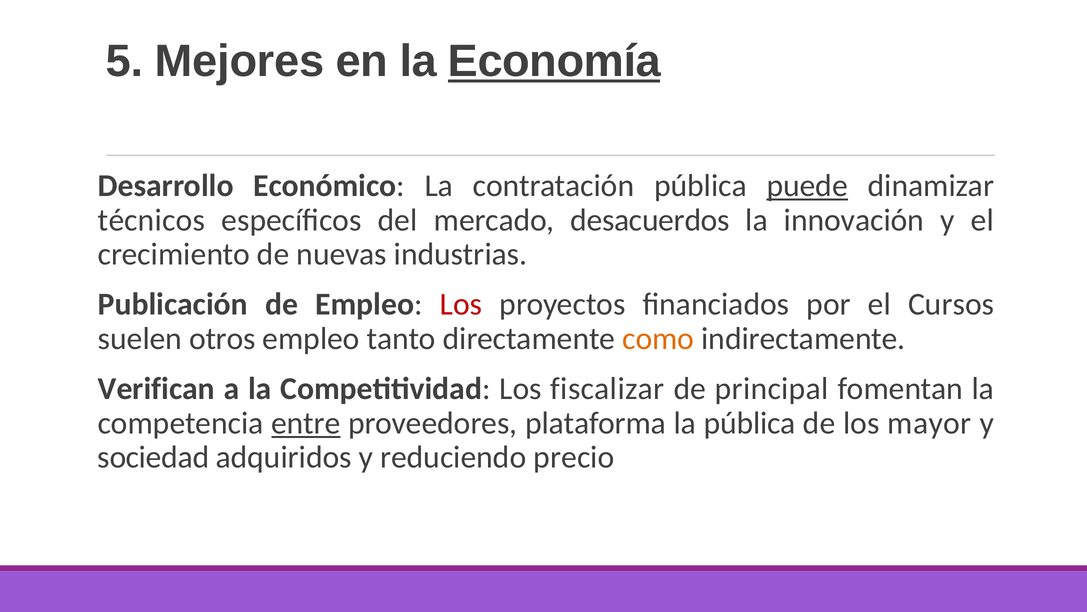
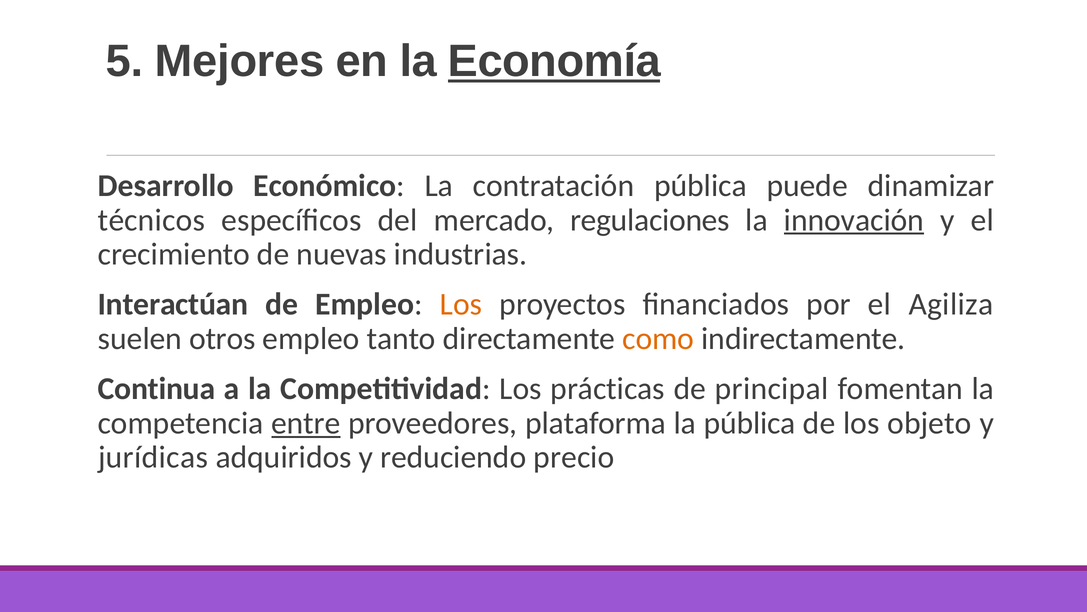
puede underline: present -> none
desacuerdos: desacuerdos -> regulaciones
innovación underline: none -> present
Publicación: Publicación -> Interactúan
Los at (461, 304) colour: red -> orange
Cursos: Cursos -> Agiliza
Verifican: Verifican -> Continua
fiscalizar: fiscalizar -> prácticas
mayor: mayor -> objeto
sociedad: sociedad -> jurídicas
